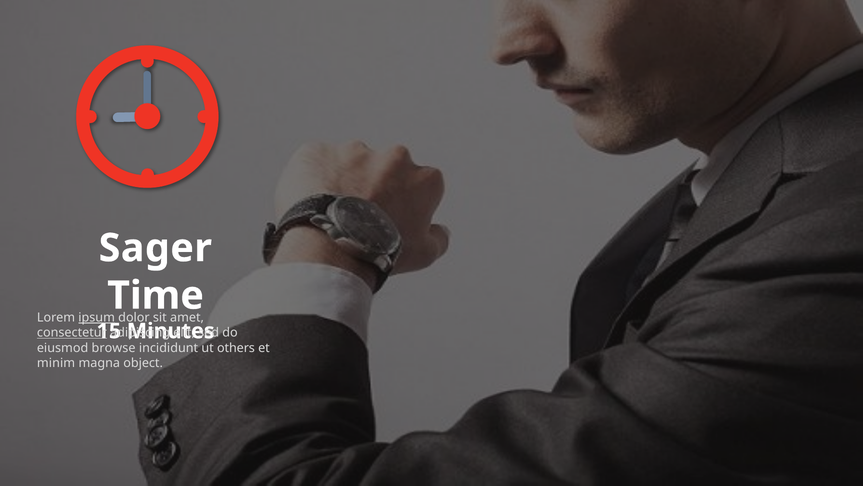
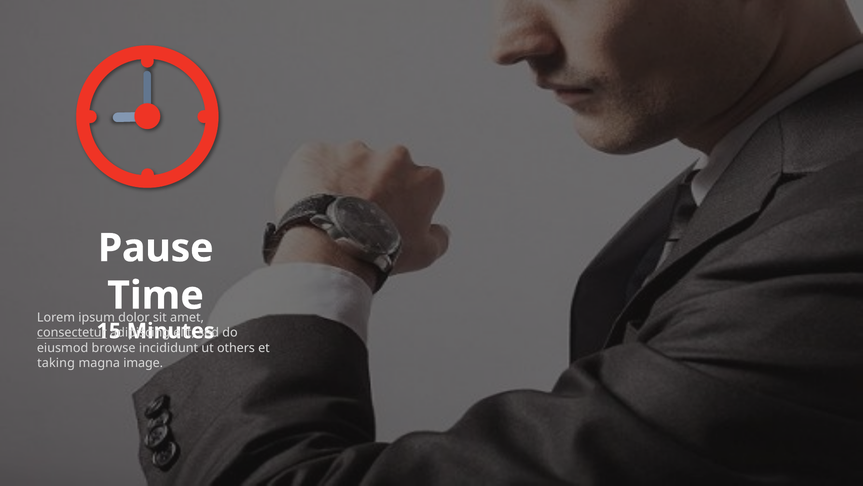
Sager: Sager -> Pause
ipsum underline: present -> none
minim: minim -> taking
object: object -> image
